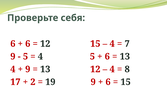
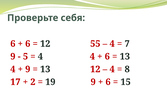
12 15: 15 -> 55
4 5: 5 -> 4
